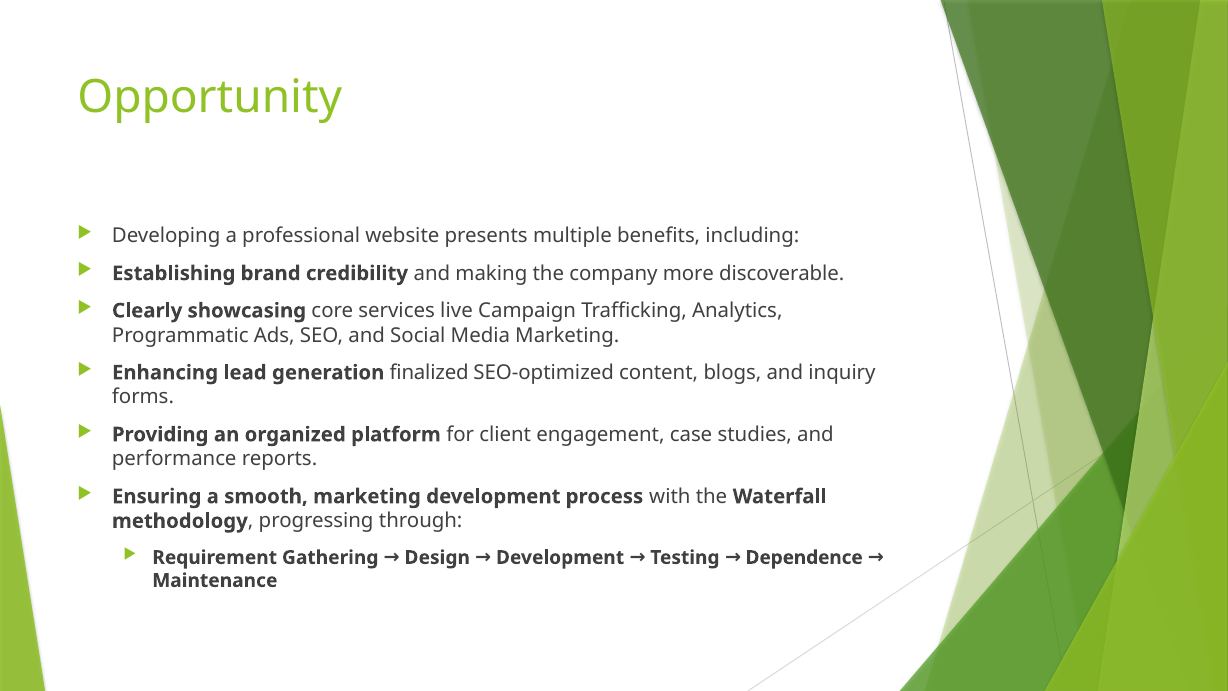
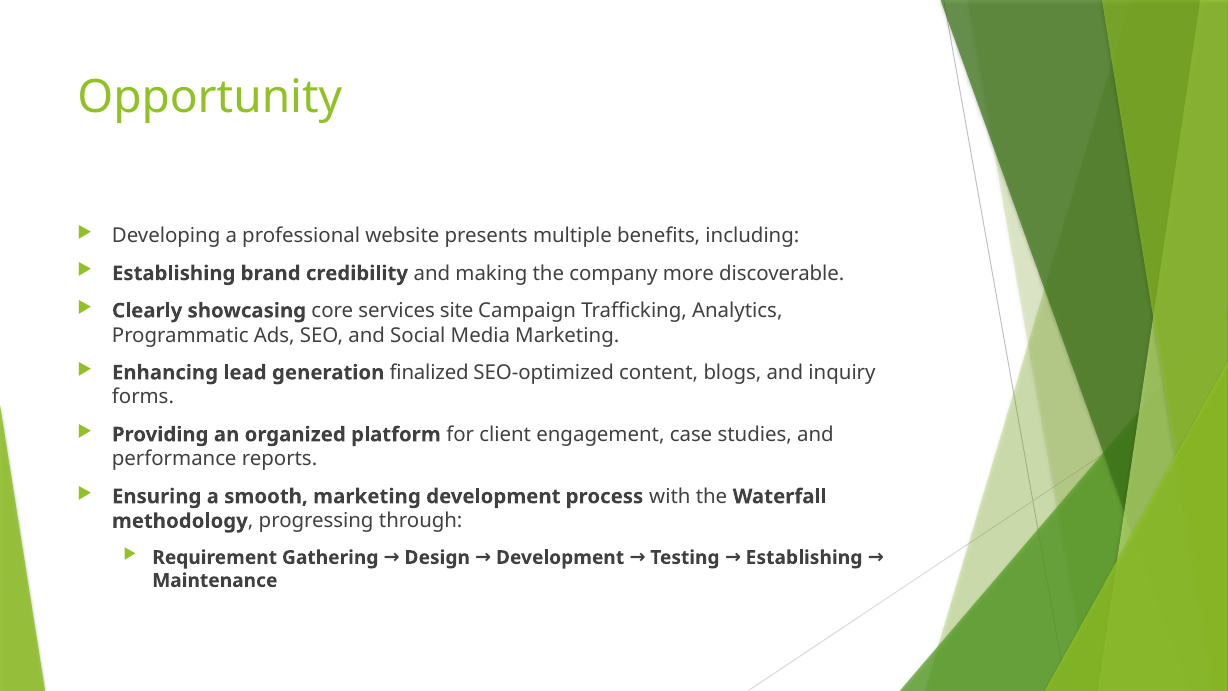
live: live -> site
Testing Dependence: Dependence -> Establishing
